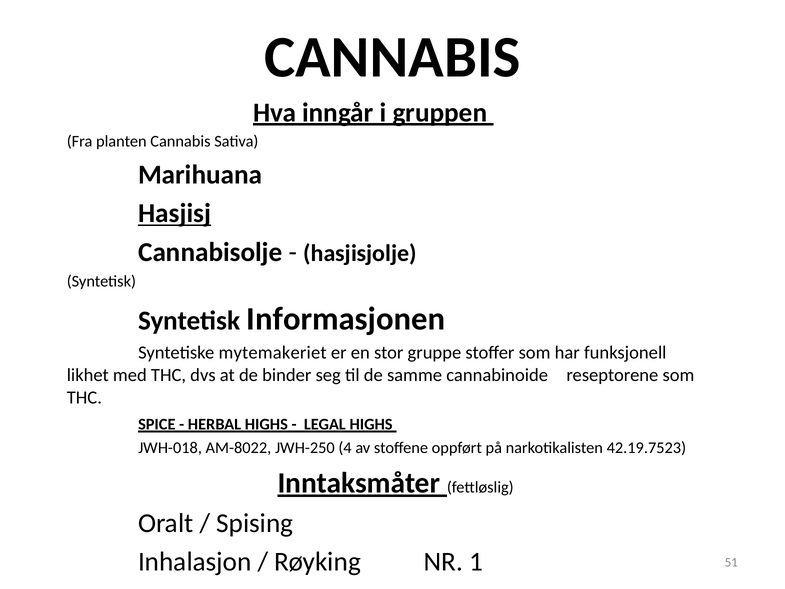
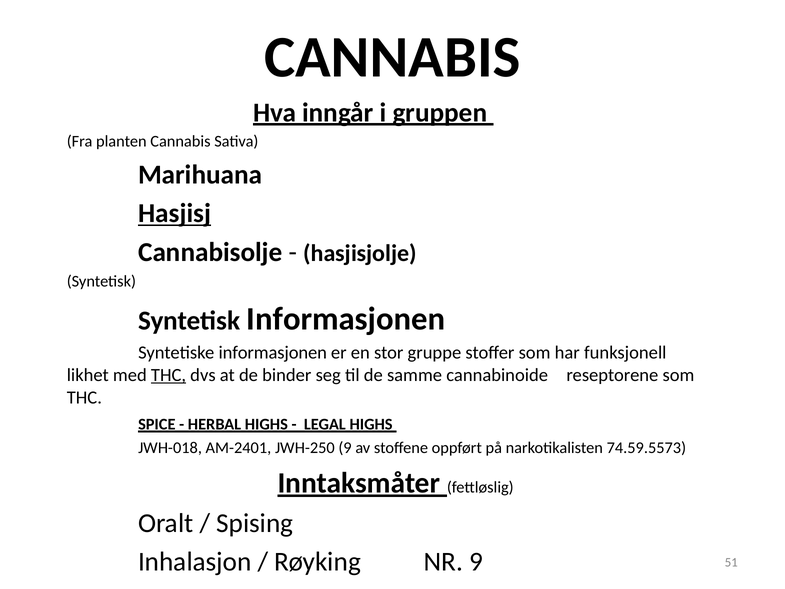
Syntetiske mytemakeriet: mytemakeriet -> informasjonen
THC at (169, 375) underline: none -> present
AM-8022: AM-8022 -> AM-2401
JWH-250 4: 4 -> 9
42.19.7523: 42.19.7523 -> 74.59.5573
NR 1: 1 -> 9
